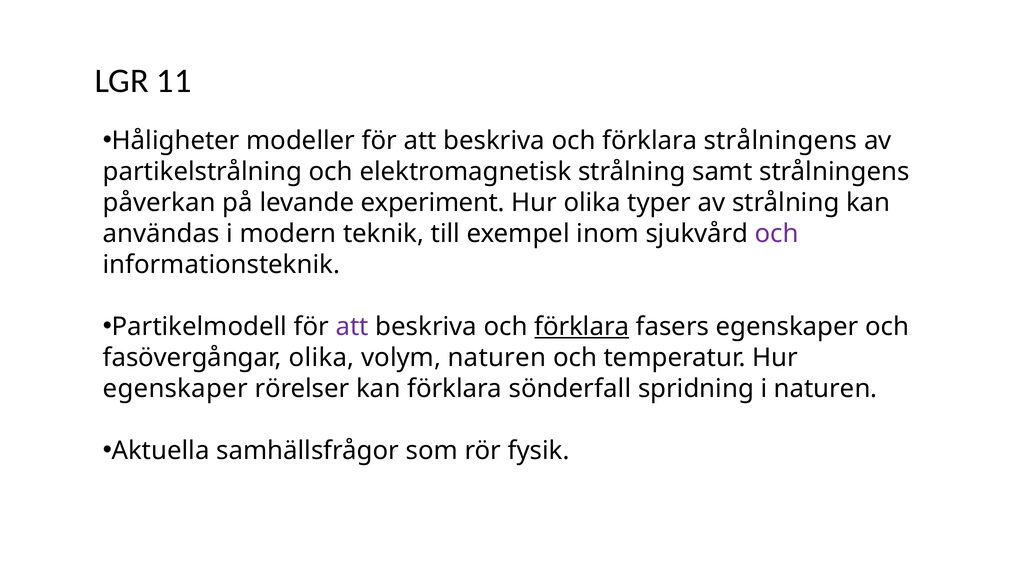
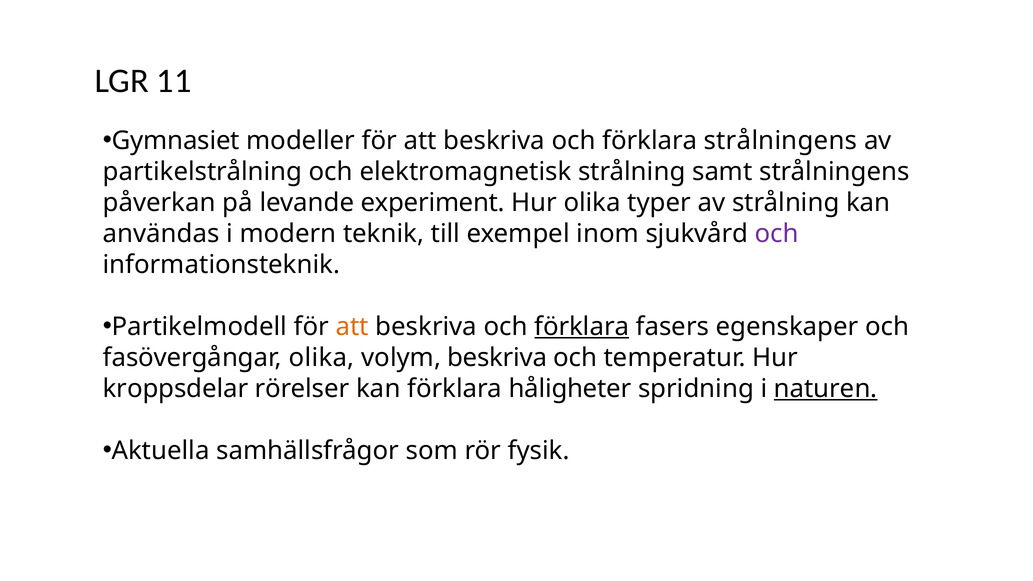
Håligheter: Håligheter -> Gymnasiet
att at (352, 327) colour: purple -> orange
volym naturen: naturen -> beskriva
egenskaper at (175, 389): egenskaper -> kroppsdelar
sönderfall: sönderfall -> håligheter
naturen at (826, 389) underline: none -> present
